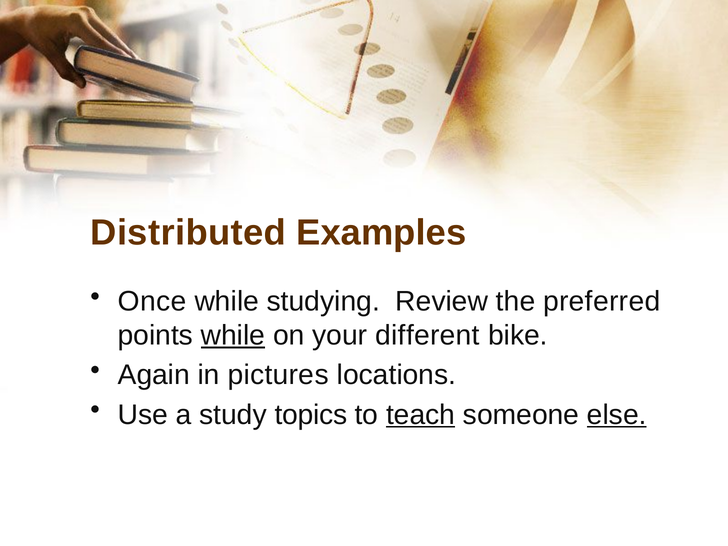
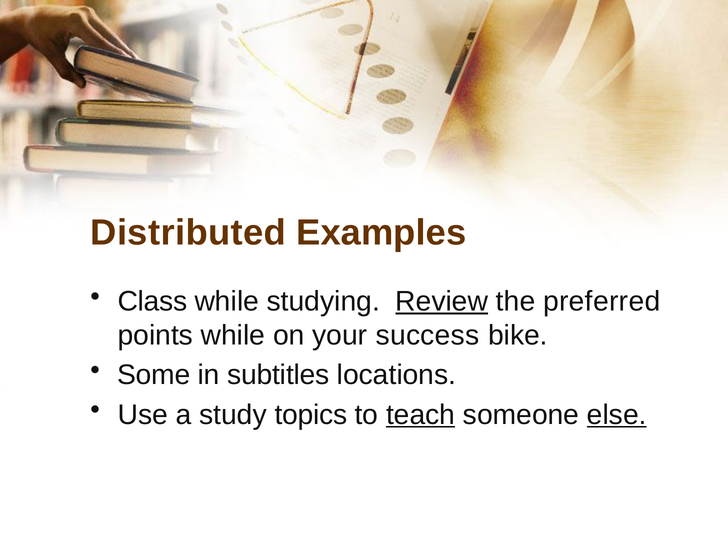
Once: Once -> Class
Review underline: none -> present
while at (233, 335) underline: present -> none
different: different -> success
Again: Again -> Some
pictures: pictures -> subtitles
